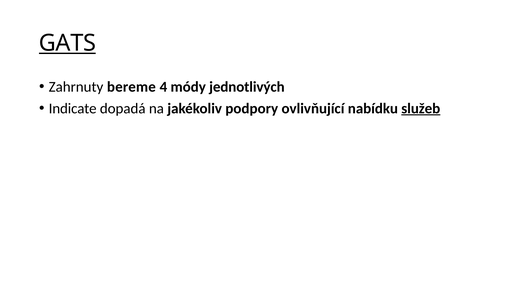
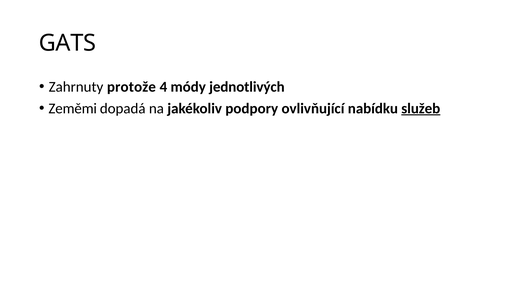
GATS underline: present -> none
bereme: bereme -> protože
Indicate: Indicate -> Zeměmi
